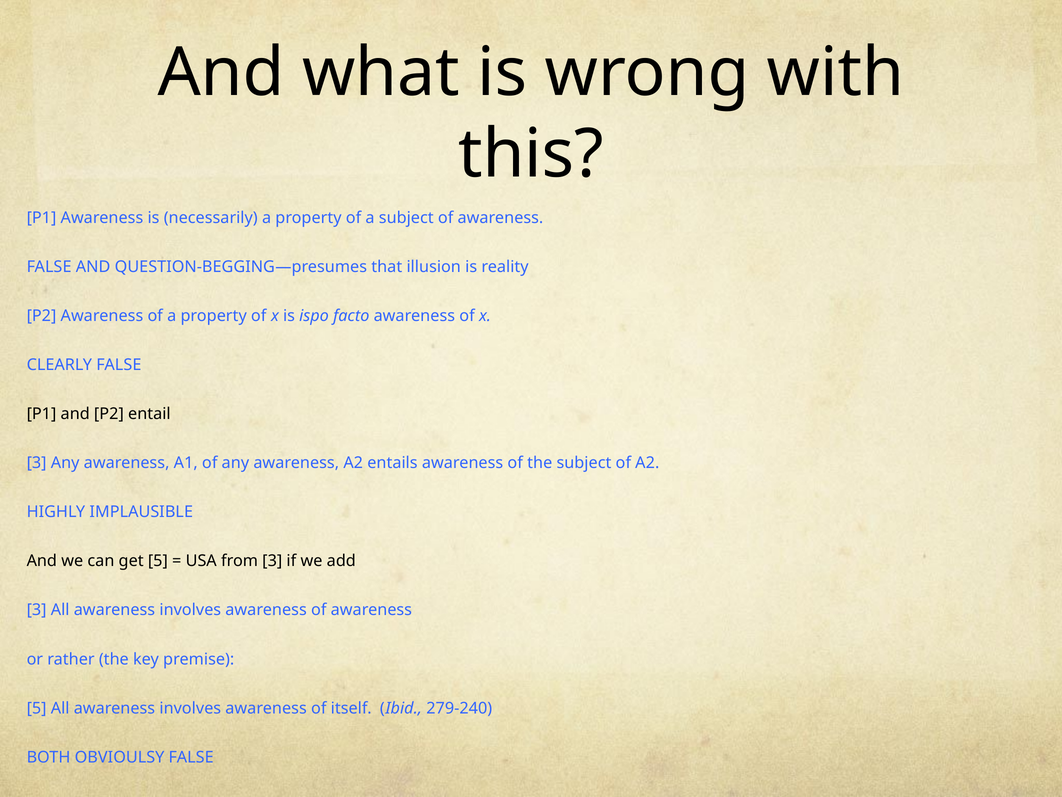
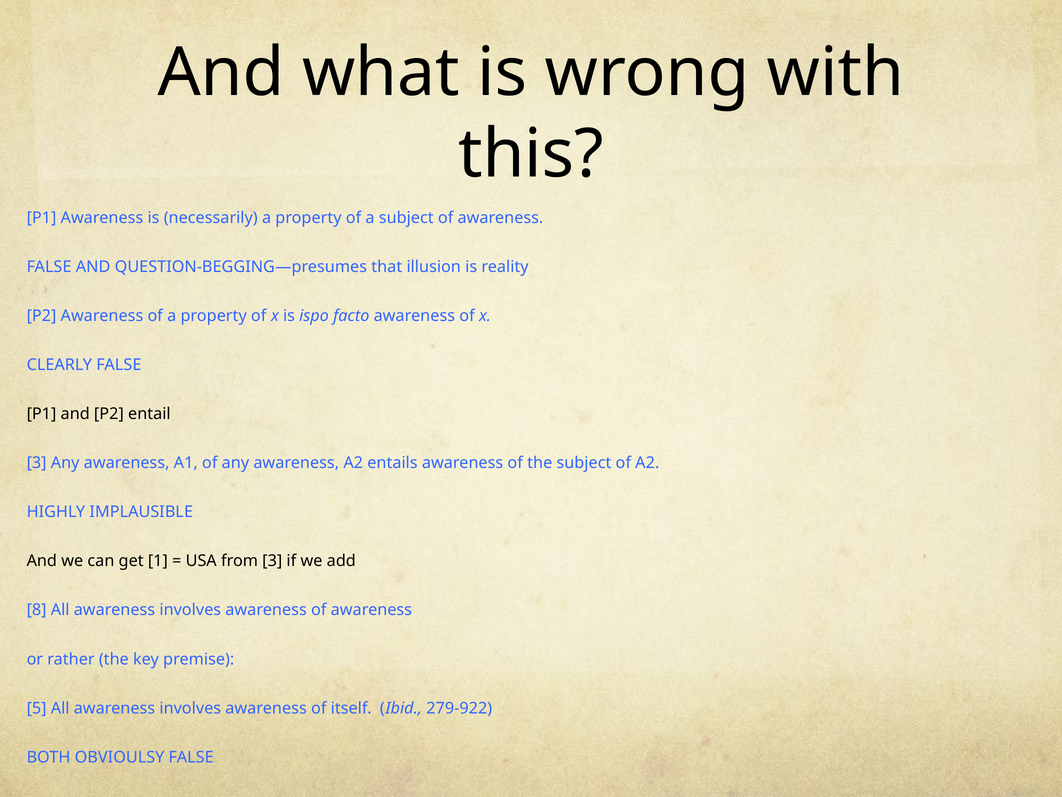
get 5: 5 -> 1
3 at (37, 610): 3 -> 8
279-240: 279-240 -> 279-922
